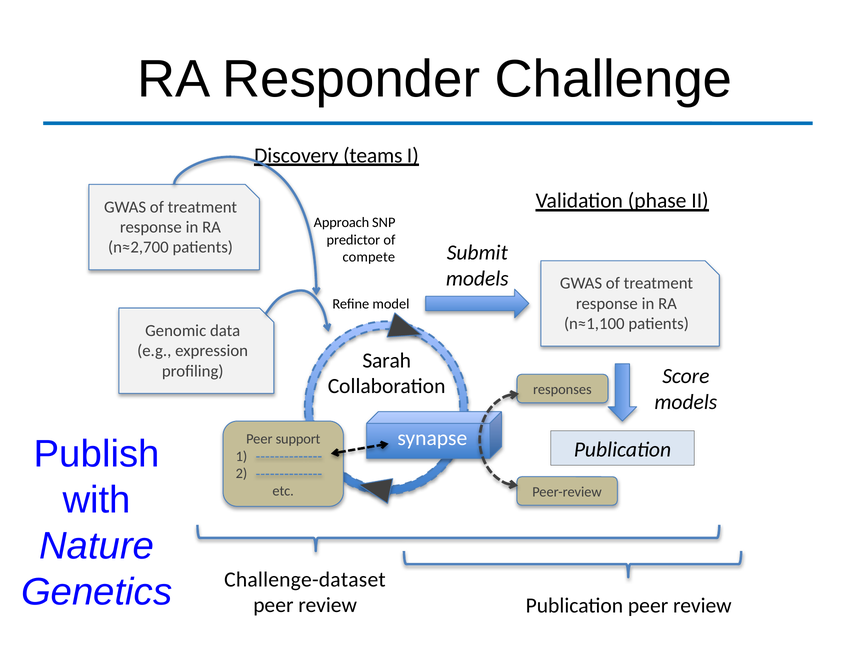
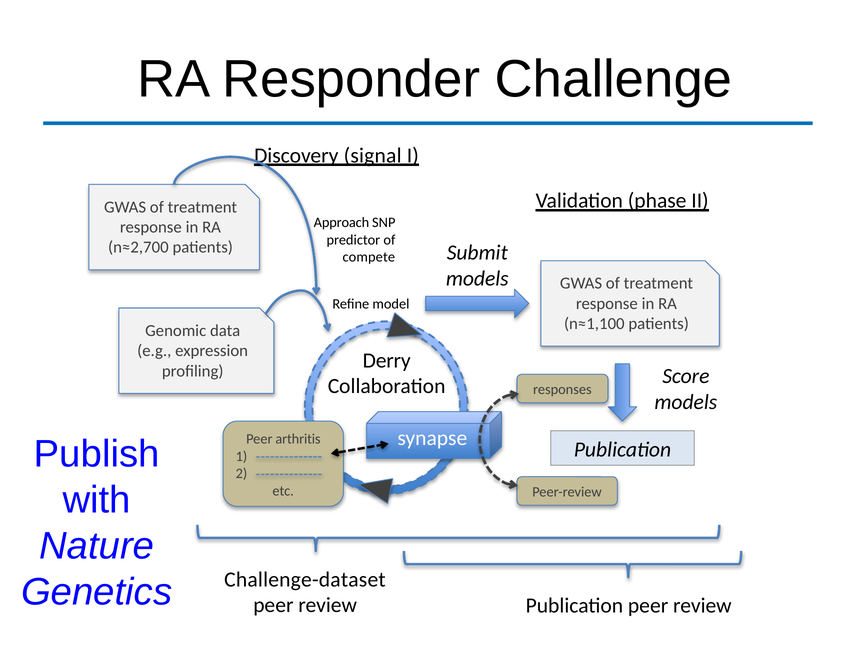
teams: teams -> signal
Sarah: Sarah -> Derry
support: support -> arthritis
